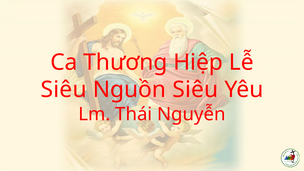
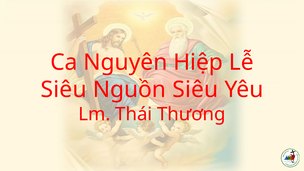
Thương: Thương -> Nguyên
Nguyễn: Nguyễn -> Thương
